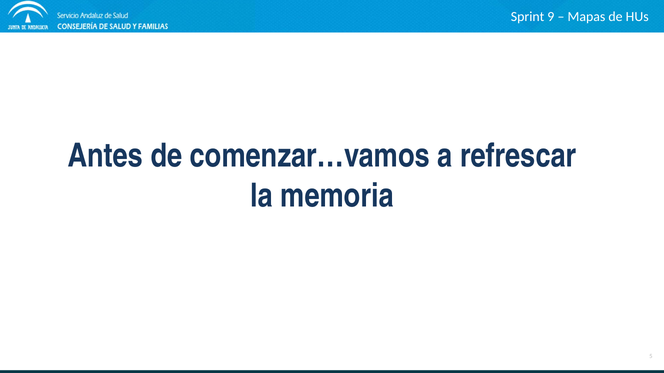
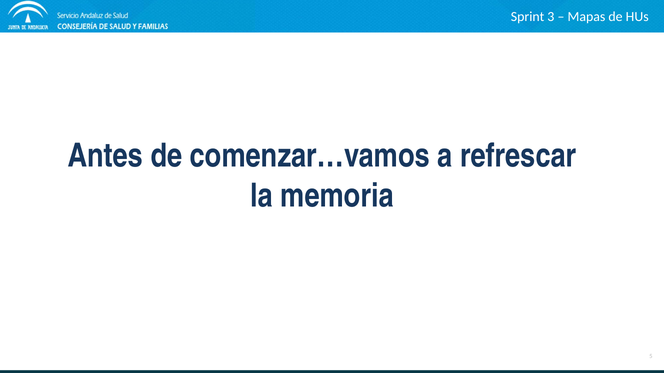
9: 9 -> 3
